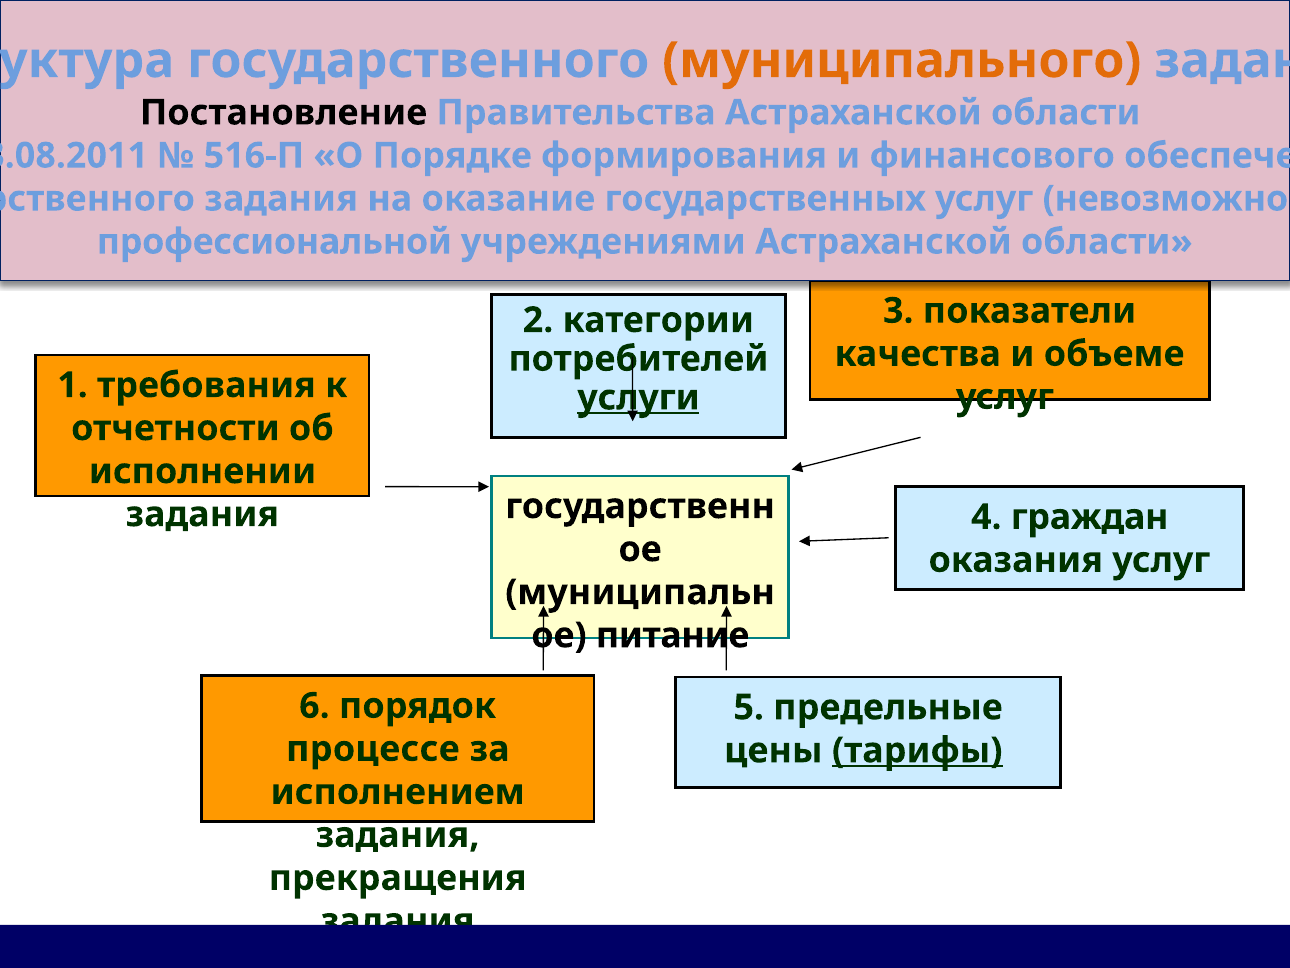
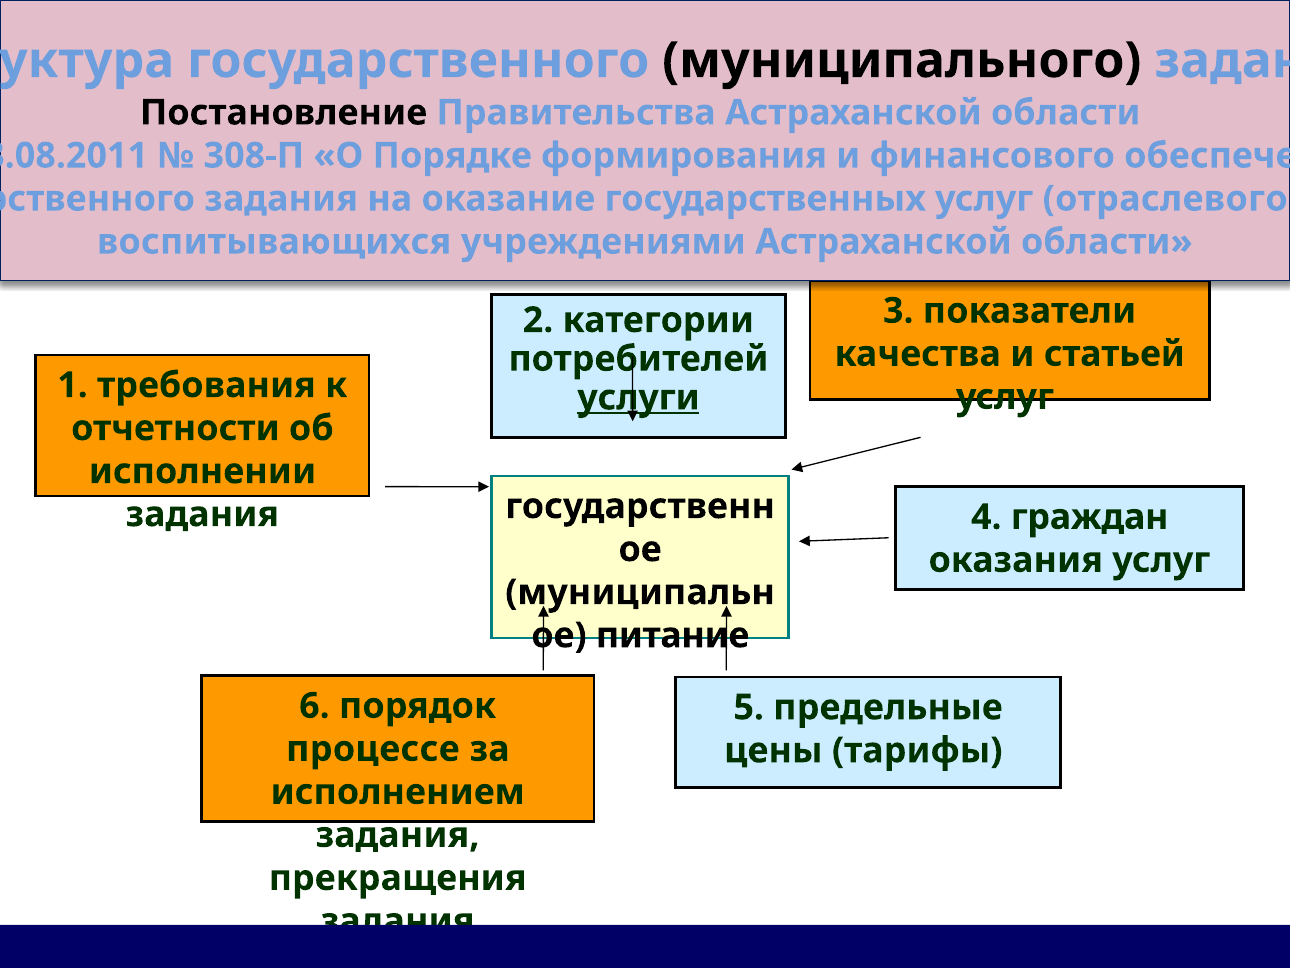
муниципального colour: orange -> black
516-П: 516-П -> 308-П
невозможно: невозможно -> отраслевого
профессиональной: профессиональной -> воспитывающихся
объеме: объеме -> статьей
тарифы underline: present -> none
